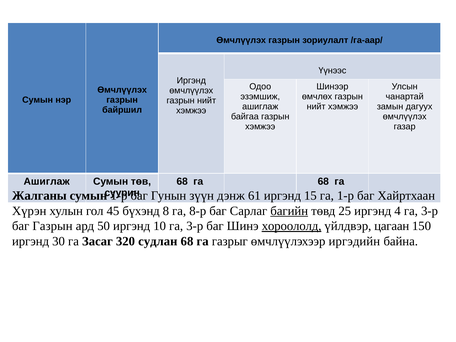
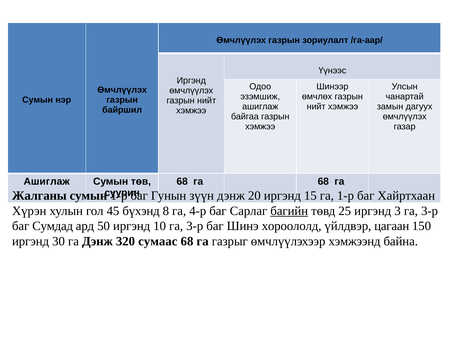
61: 61 -> 20
8-р: 8-р -> 4-р
4: 4 -> 3
баг Газрын: Газрын -> Сумдад
хороололд underline: present -> none
га Засаг: Засаг -> Дэнж
судлан: судлан -> сумаас
иргэдийн: иргэдийн -> хэмжээнд
